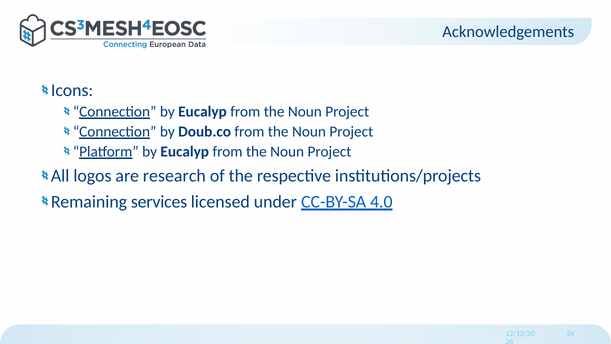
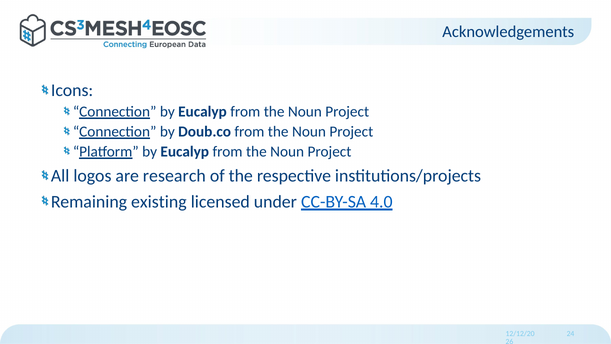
services: services -> existing
